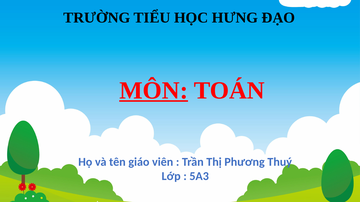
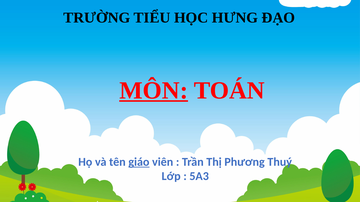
giáo underline: none -> present
